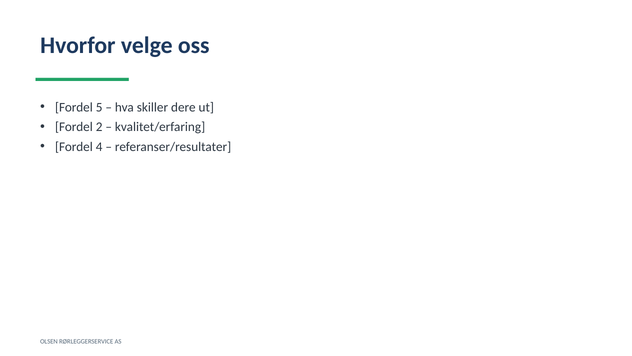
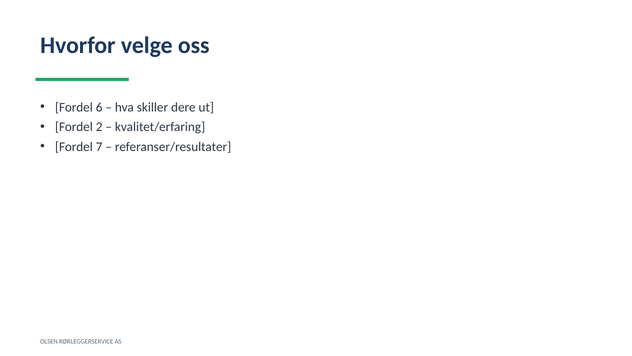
5: 5 -> 6
4: 4 -> 7
